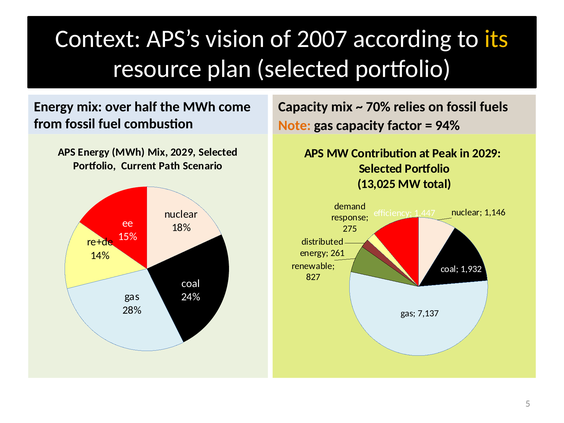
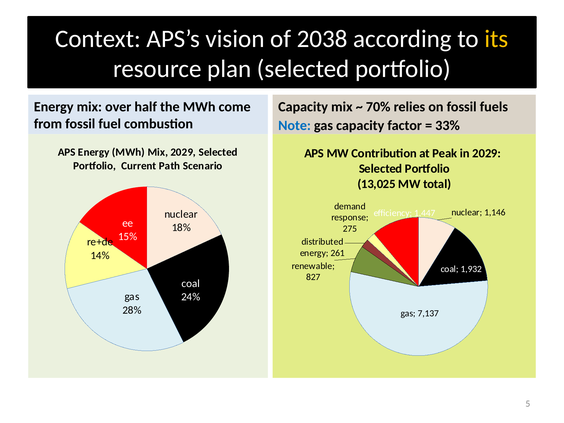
2007: 2007 -> 2038
Note colour: orange -> blue
94%: 94% -> 33%
